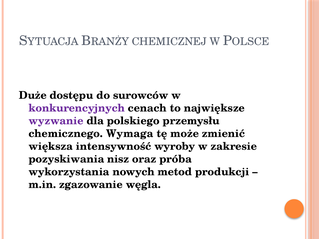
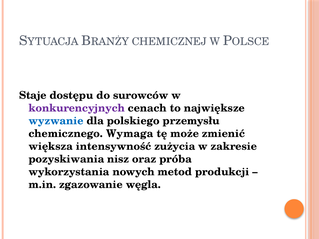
Duże: Duże -> Staje
wyzwanie colour: purple -> blue
wyroby: wyroby -> zużycia
